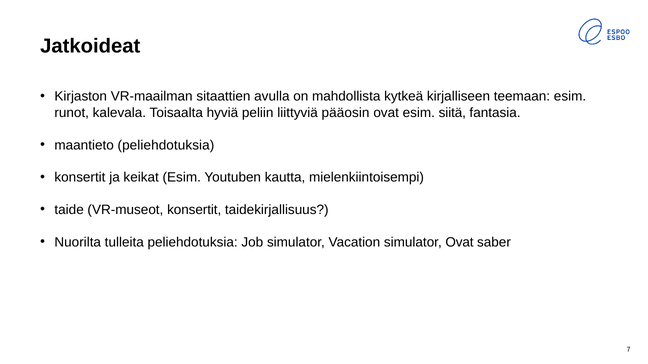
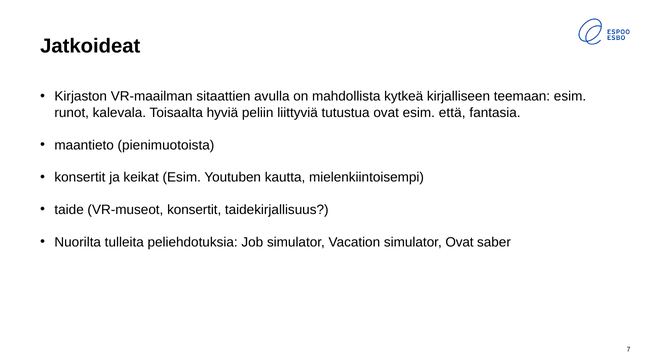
pääosin: pääosin -> tutustua
siitä: siitä -> että
maantieto peliehdotuksia: peliehdotuksia -> pienimuotoista
